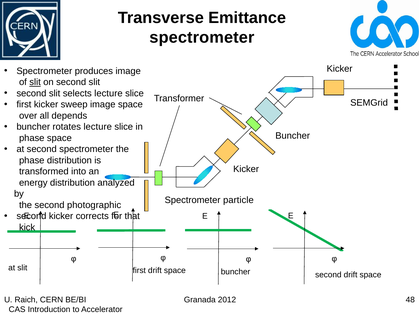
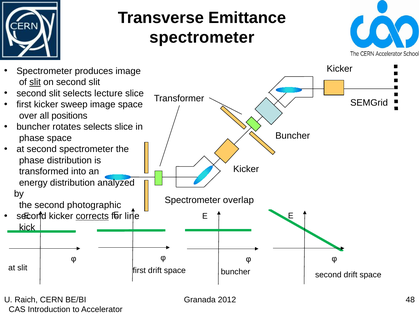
depends: depends -> positions
rotates lecture: lecture -> selects
particle: particle -> overlap
corrects underline: none -> present
that: that -> line
